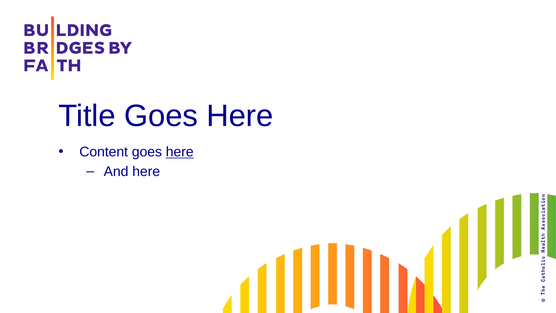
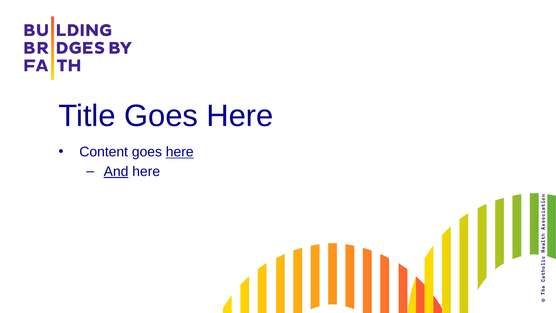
And underline: none -> present
